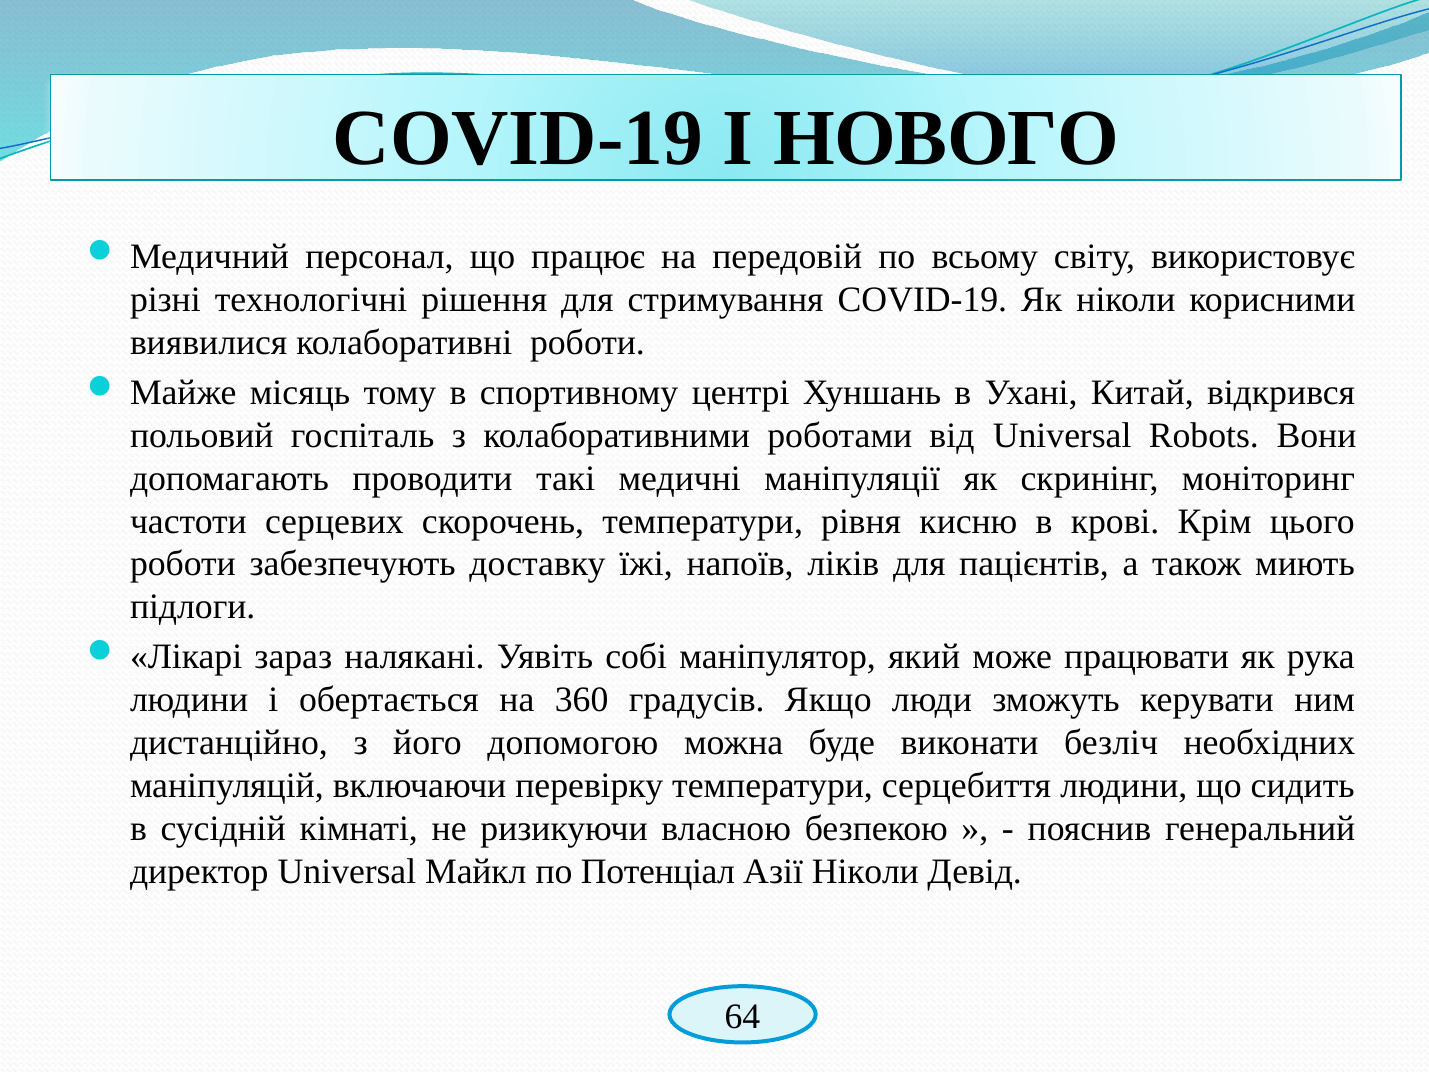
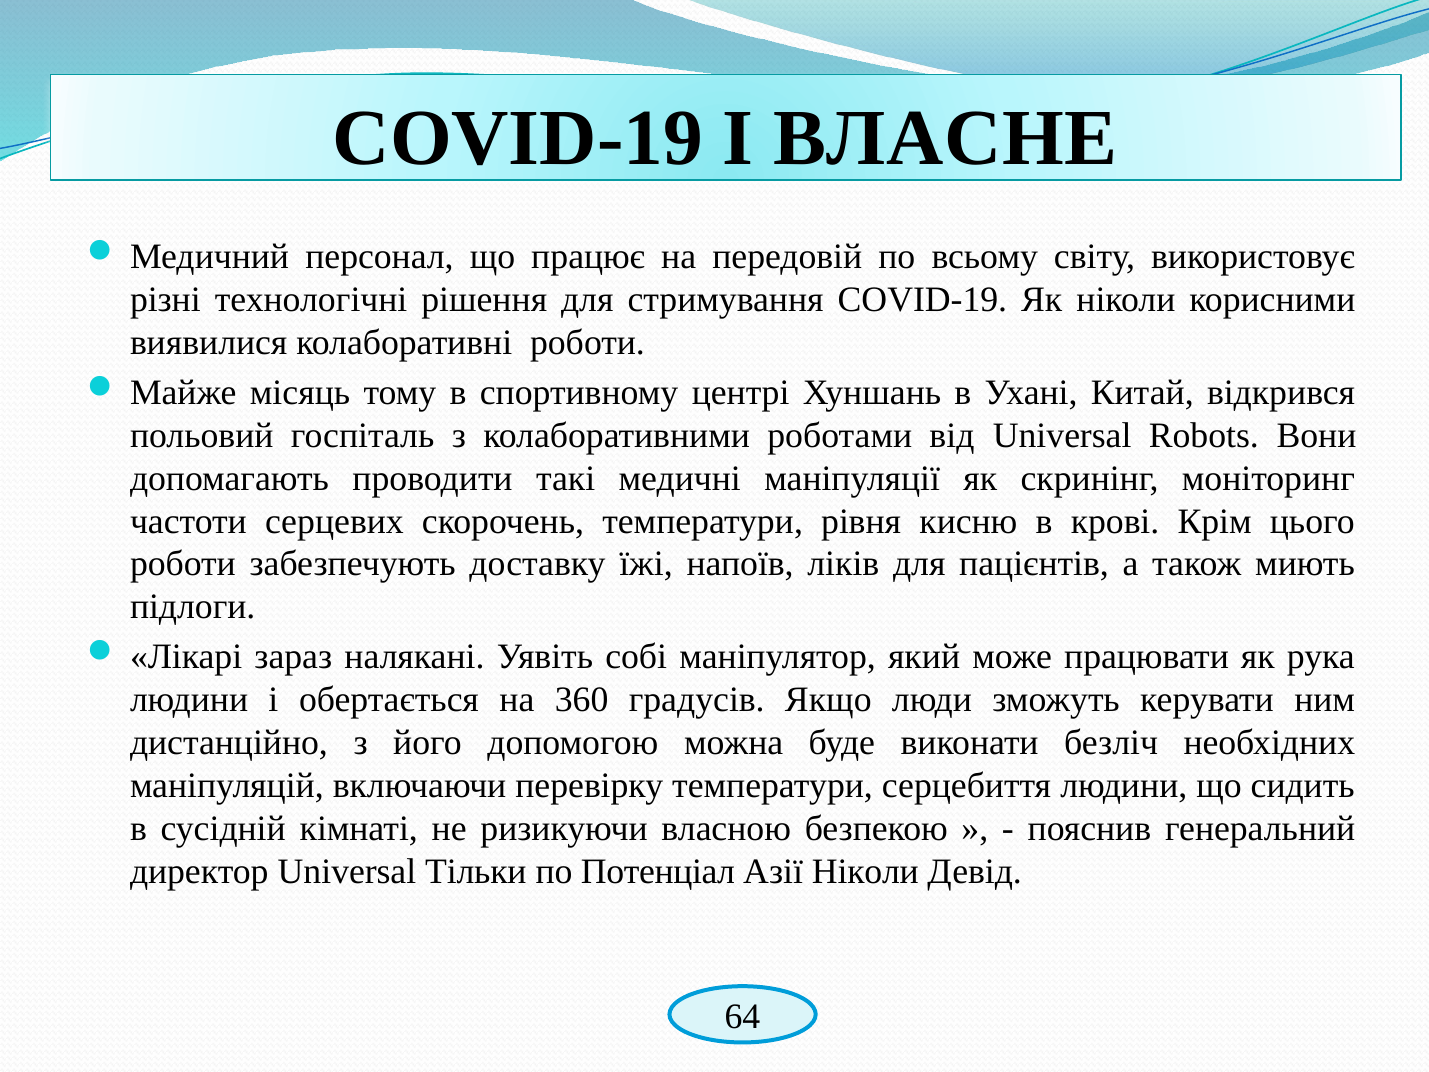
НОВОГО: НОВОГО -> ВЛАСНЕ
Майкл: Майкл -> Тільки
